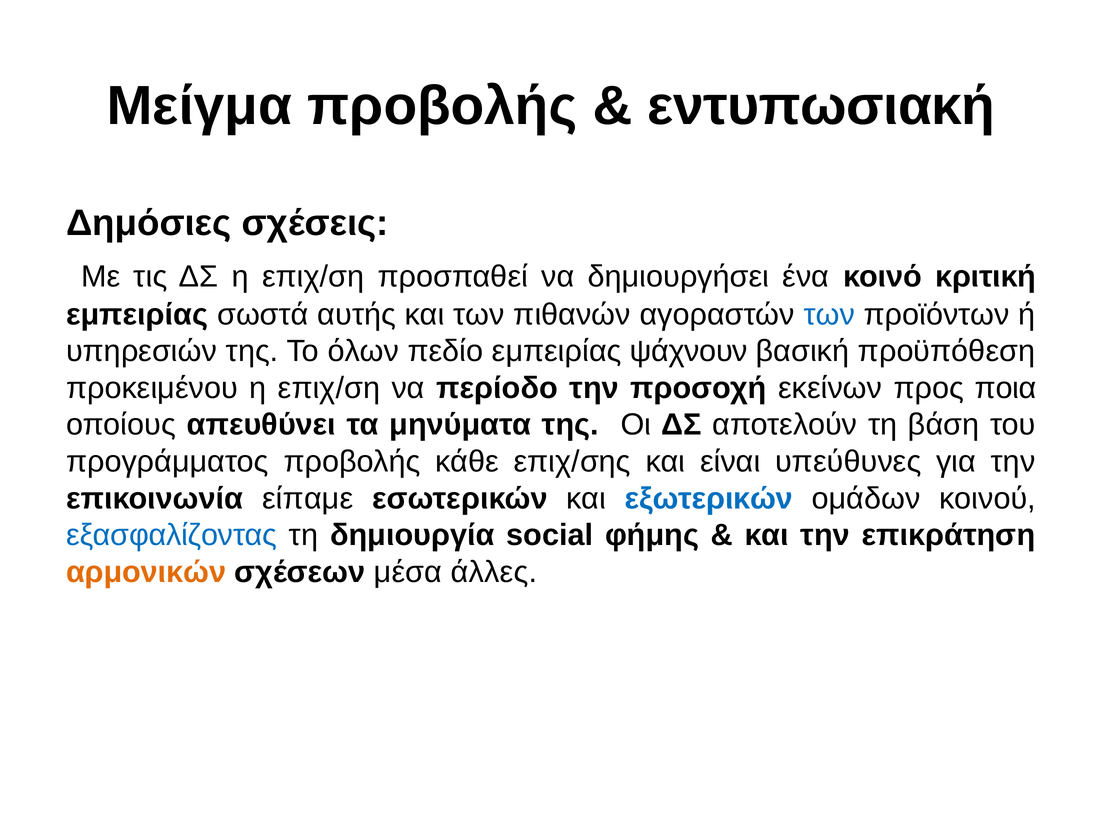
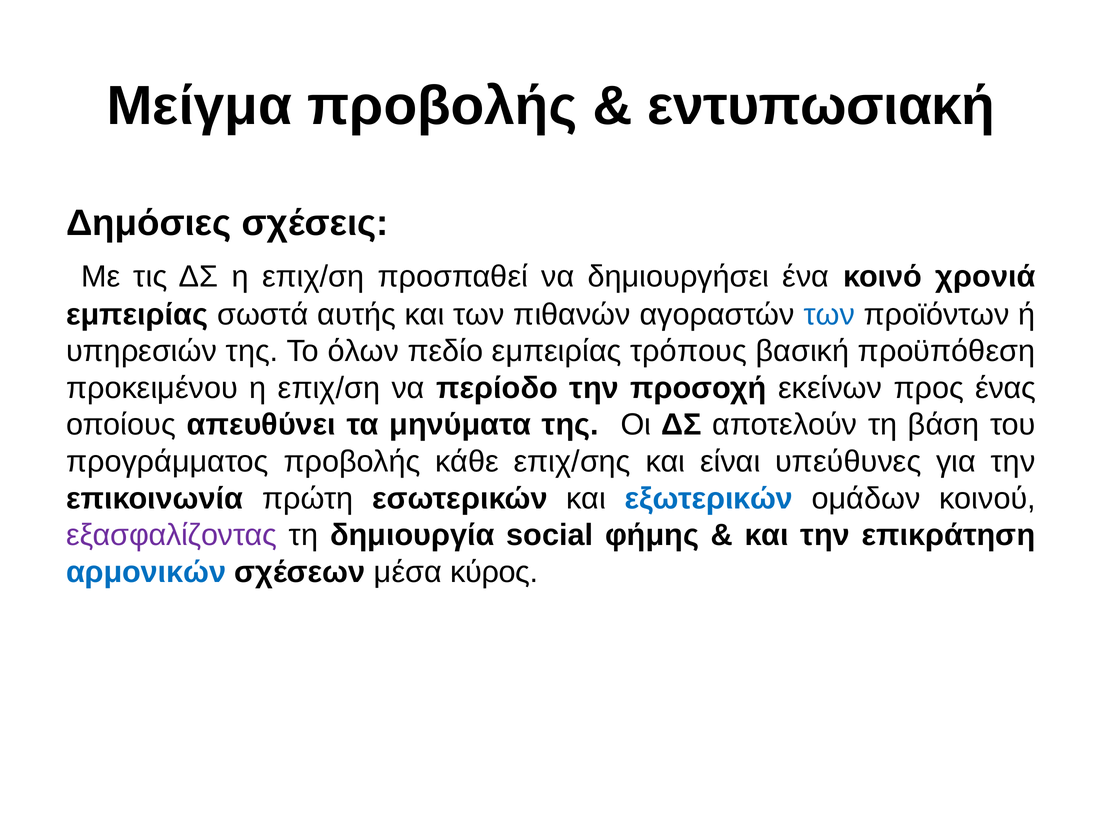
κριτική: κριτική -> χρονιά
ψάχνουν: ψάχνουν -> τρόπους
ποια: ποια -> ένας
είπαμε: είπαμε -> πρώτη
εξασφαλίζοντας colour: blue -> purple
αρμονικών colour: orange -> blue
άλλες: άλλες -> κύρος
